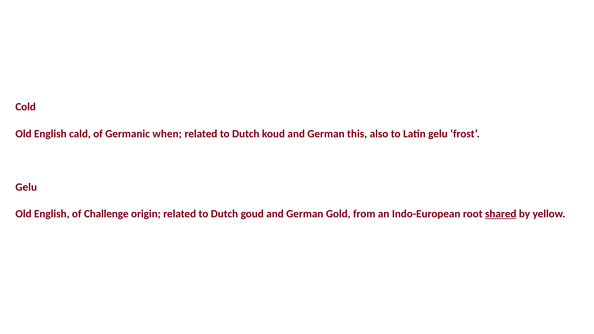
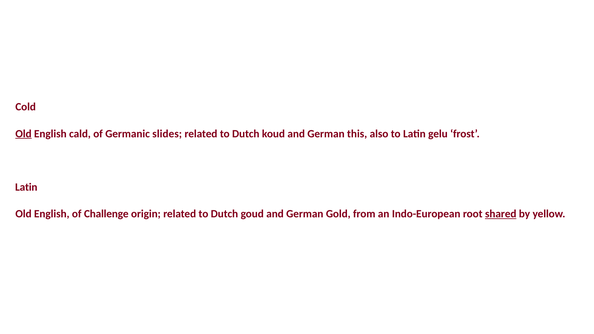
Old at (23, 134) underline: none -> present
when: when -> slides
Gelu at (26, 187): Gelu -> Latin
